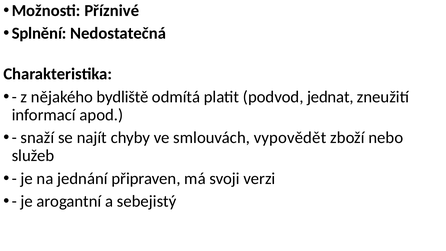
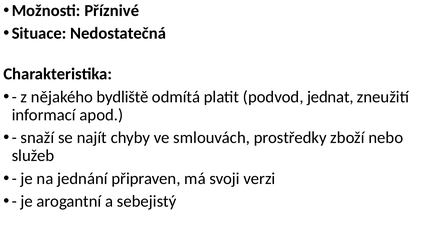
Splnění: Splnění -> Situace
vypovědět: vypovědět -> prostředky
